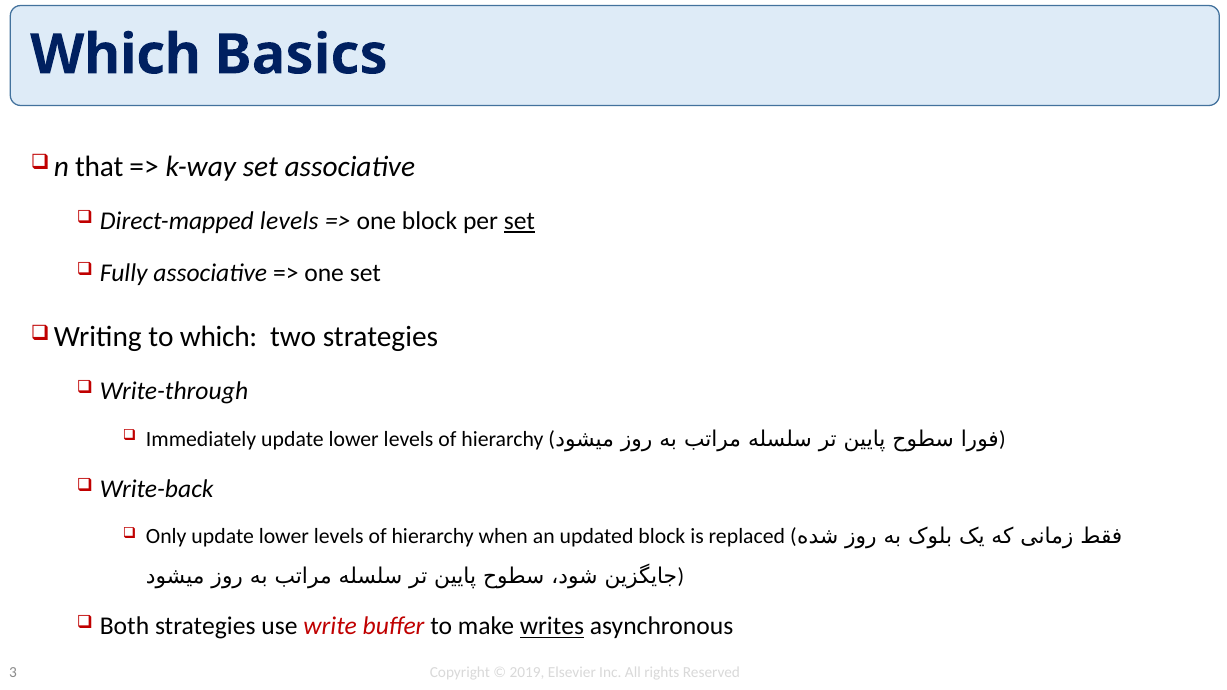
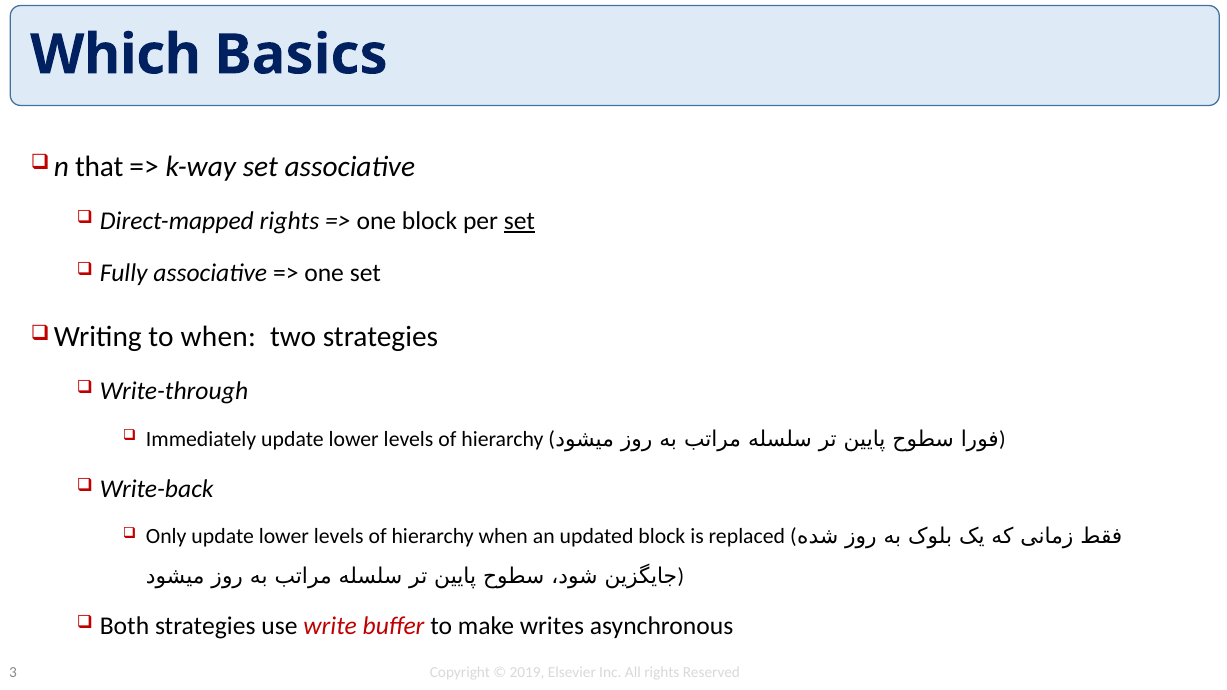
Direct-mapped levels: levels -> rights
to which: which -> when
writes underline: present -> none
